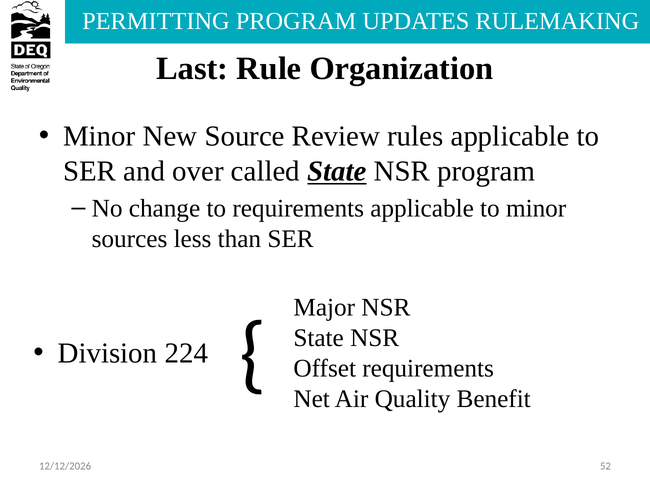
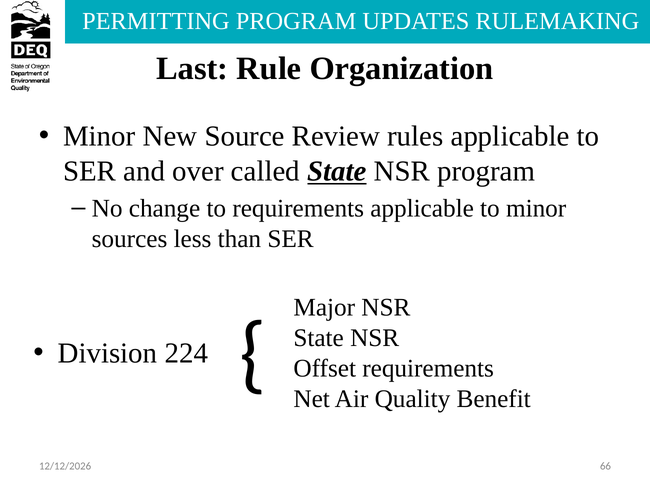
52: 52 -> 66
